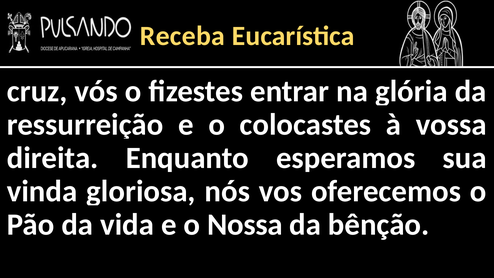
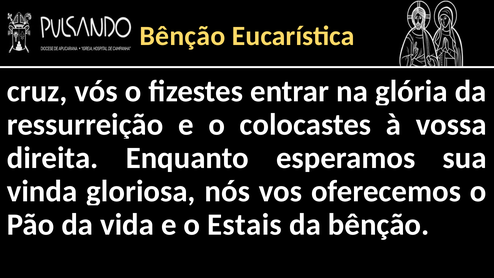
Receba at (182, 36): Receba -> Bênção
Nossa: Nossa -> Estais
